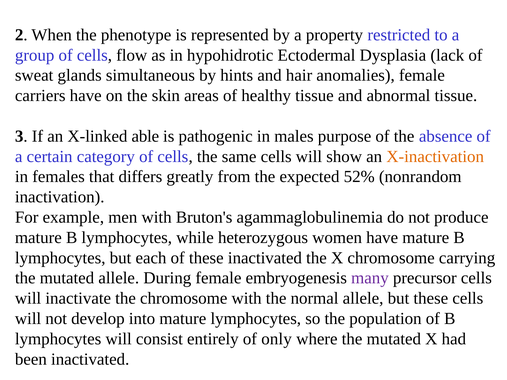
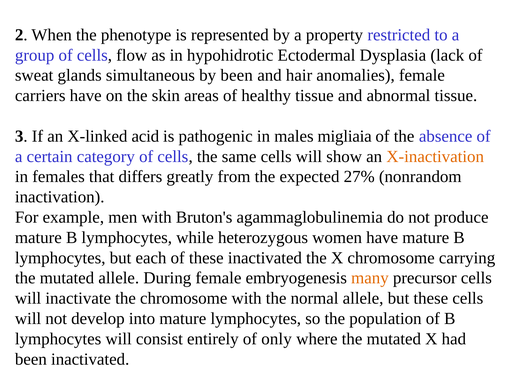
by hints: hints -> been
able: able -> acid
purpose: purpose -> migliaia
52%: 52% -> 27%
many colour: purple -> orange
